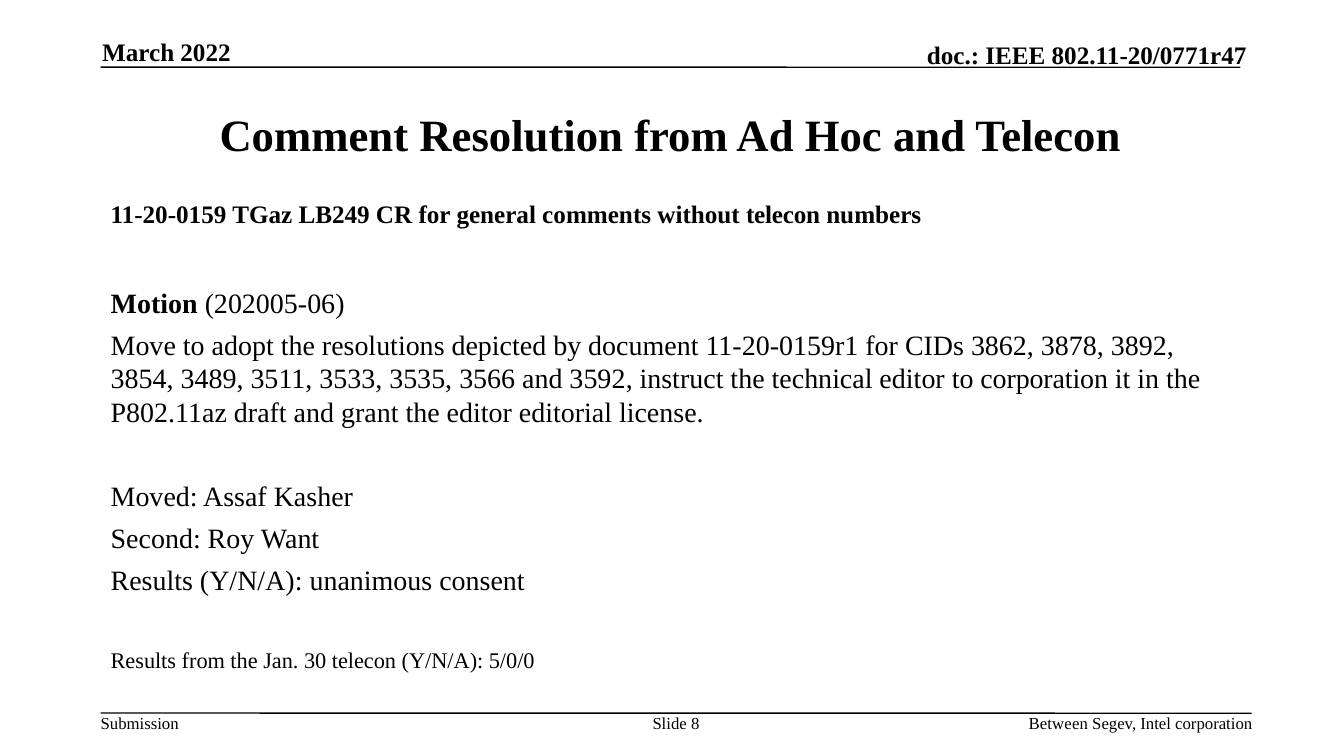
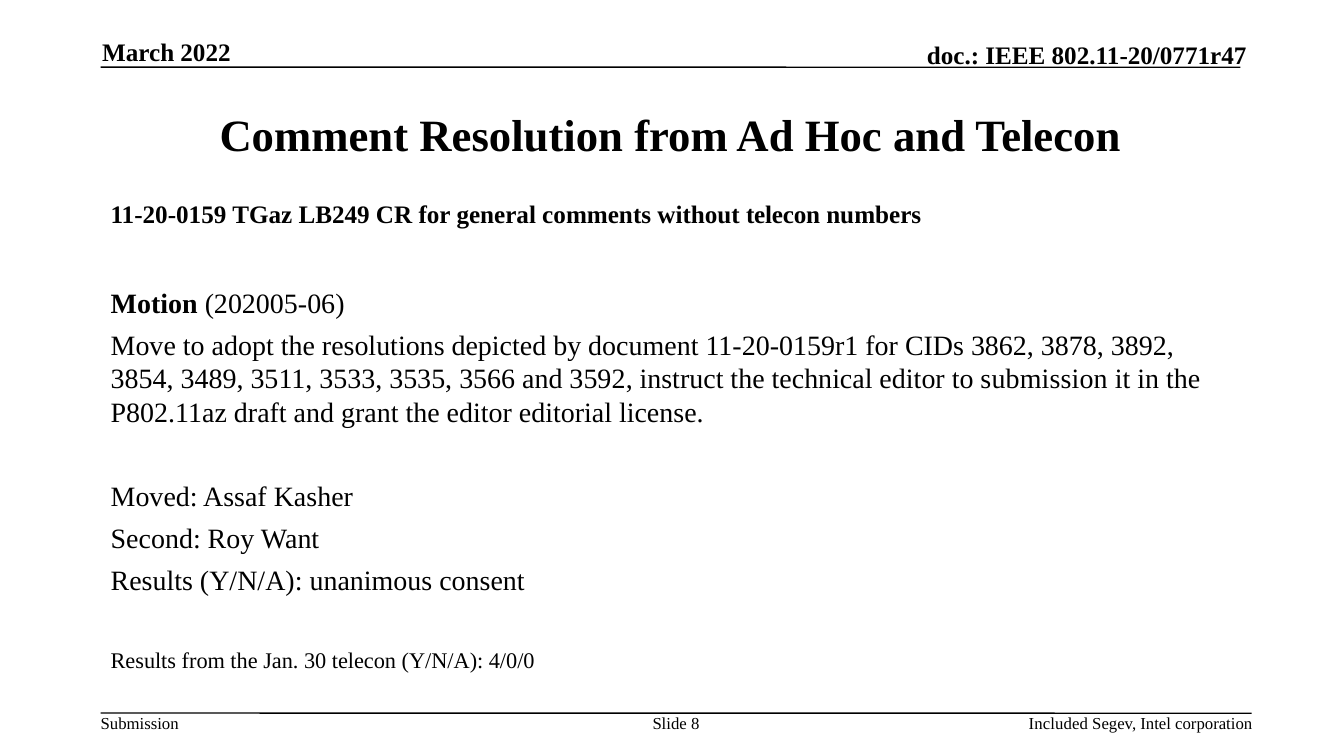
to corporation: corporation -> submission
5/0/0: 5/0/0 -> 4/0/0
Between: Between -> Included
